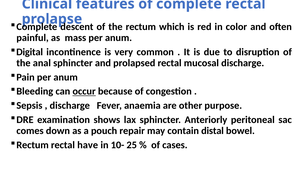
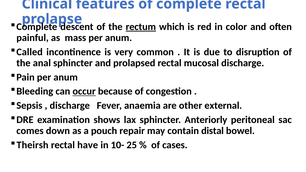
rectum at (141, 27) underline: none -> present
Digital: Digital -> Called
purpose: purpose -> external
Rectum at (33, 145): Rectum -> Theirsh
